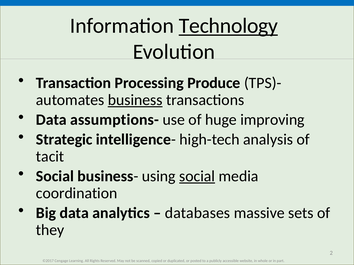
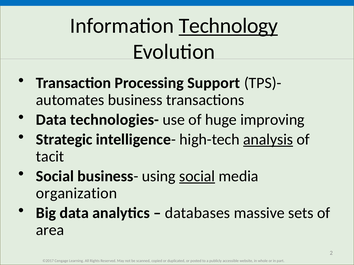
Produce: Produce -> Support
business underline: present -> none
assumptions-: assumptions- -> technologies-
analysis underline: none -> present
coordination: coordination -> organization
they: they -> area
